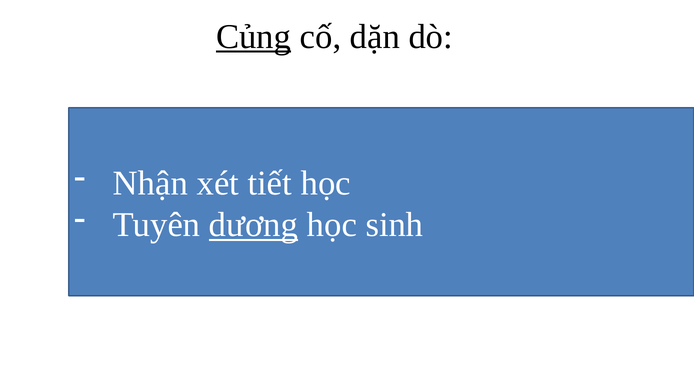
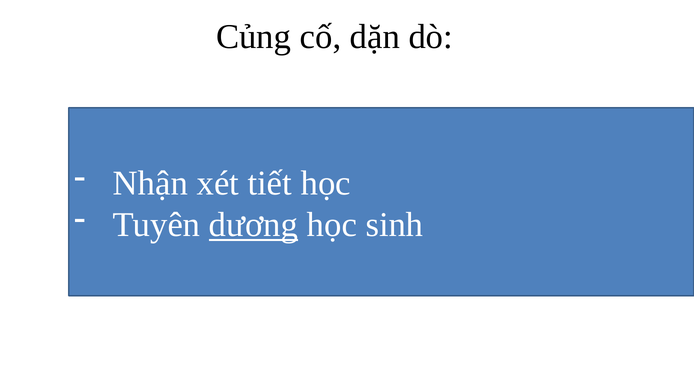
Củng underline: present -> none
